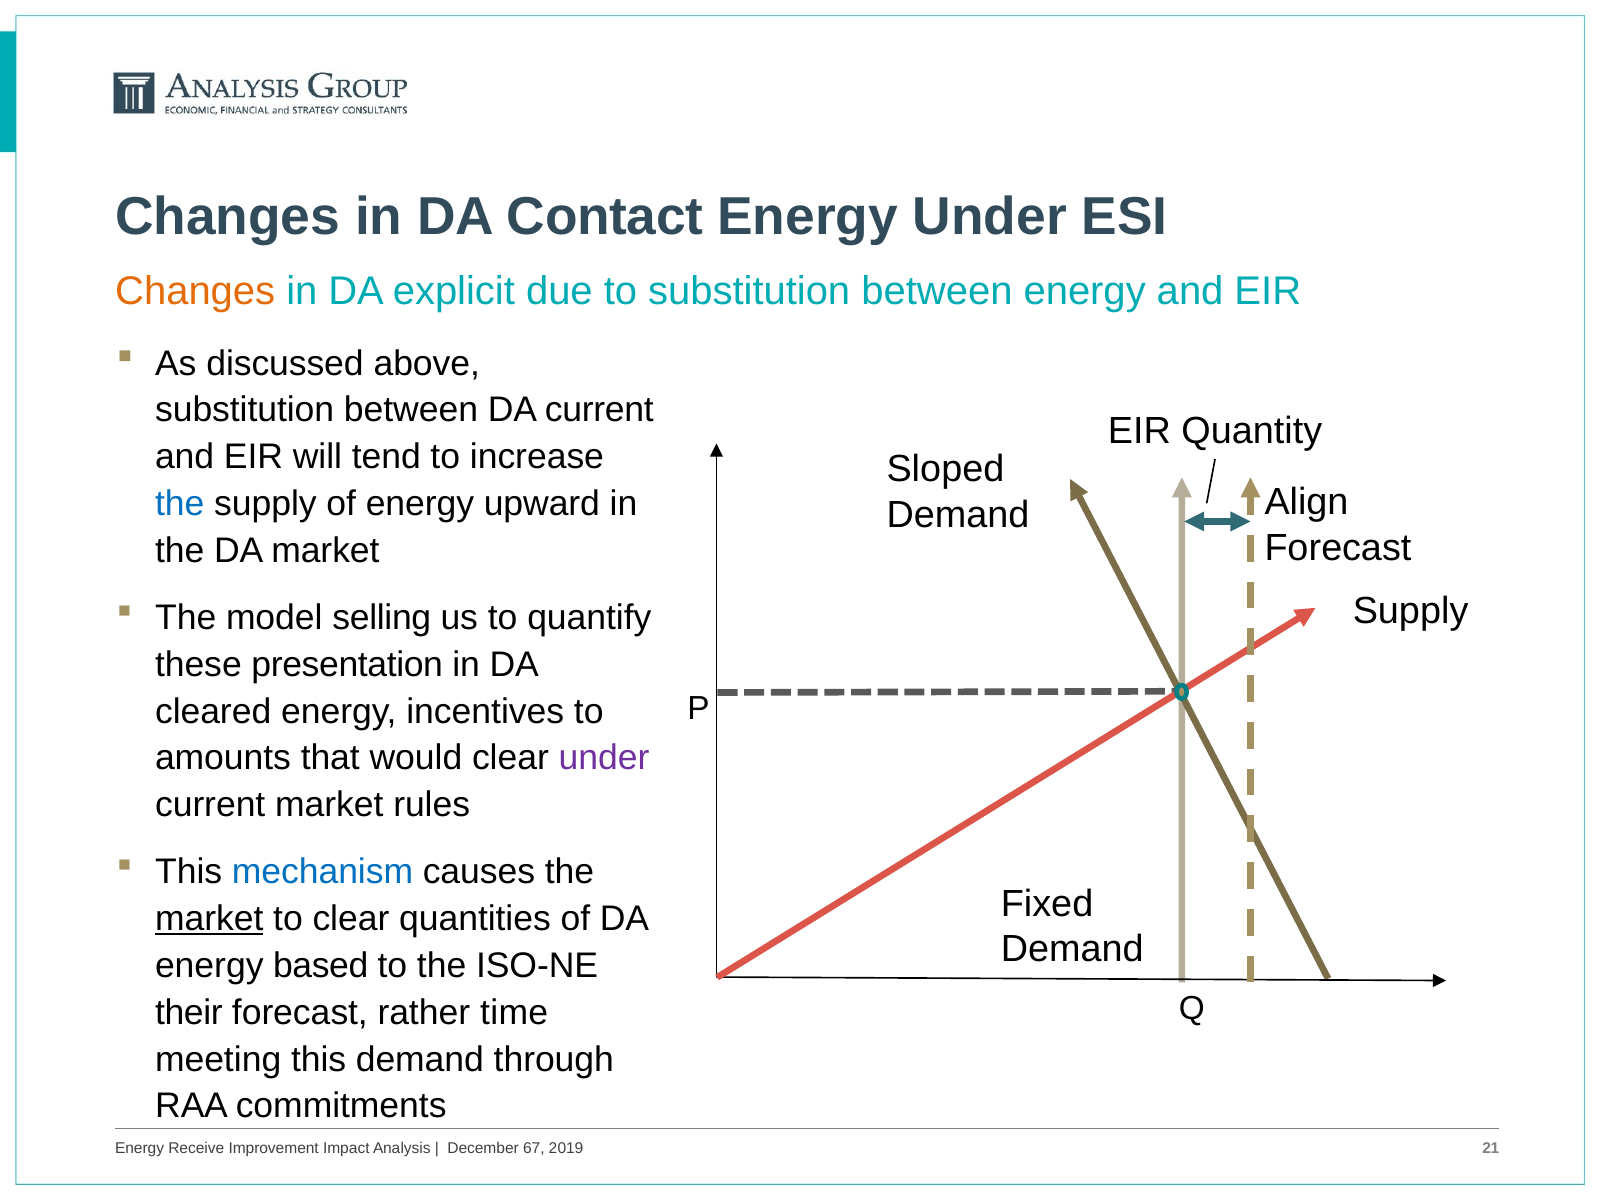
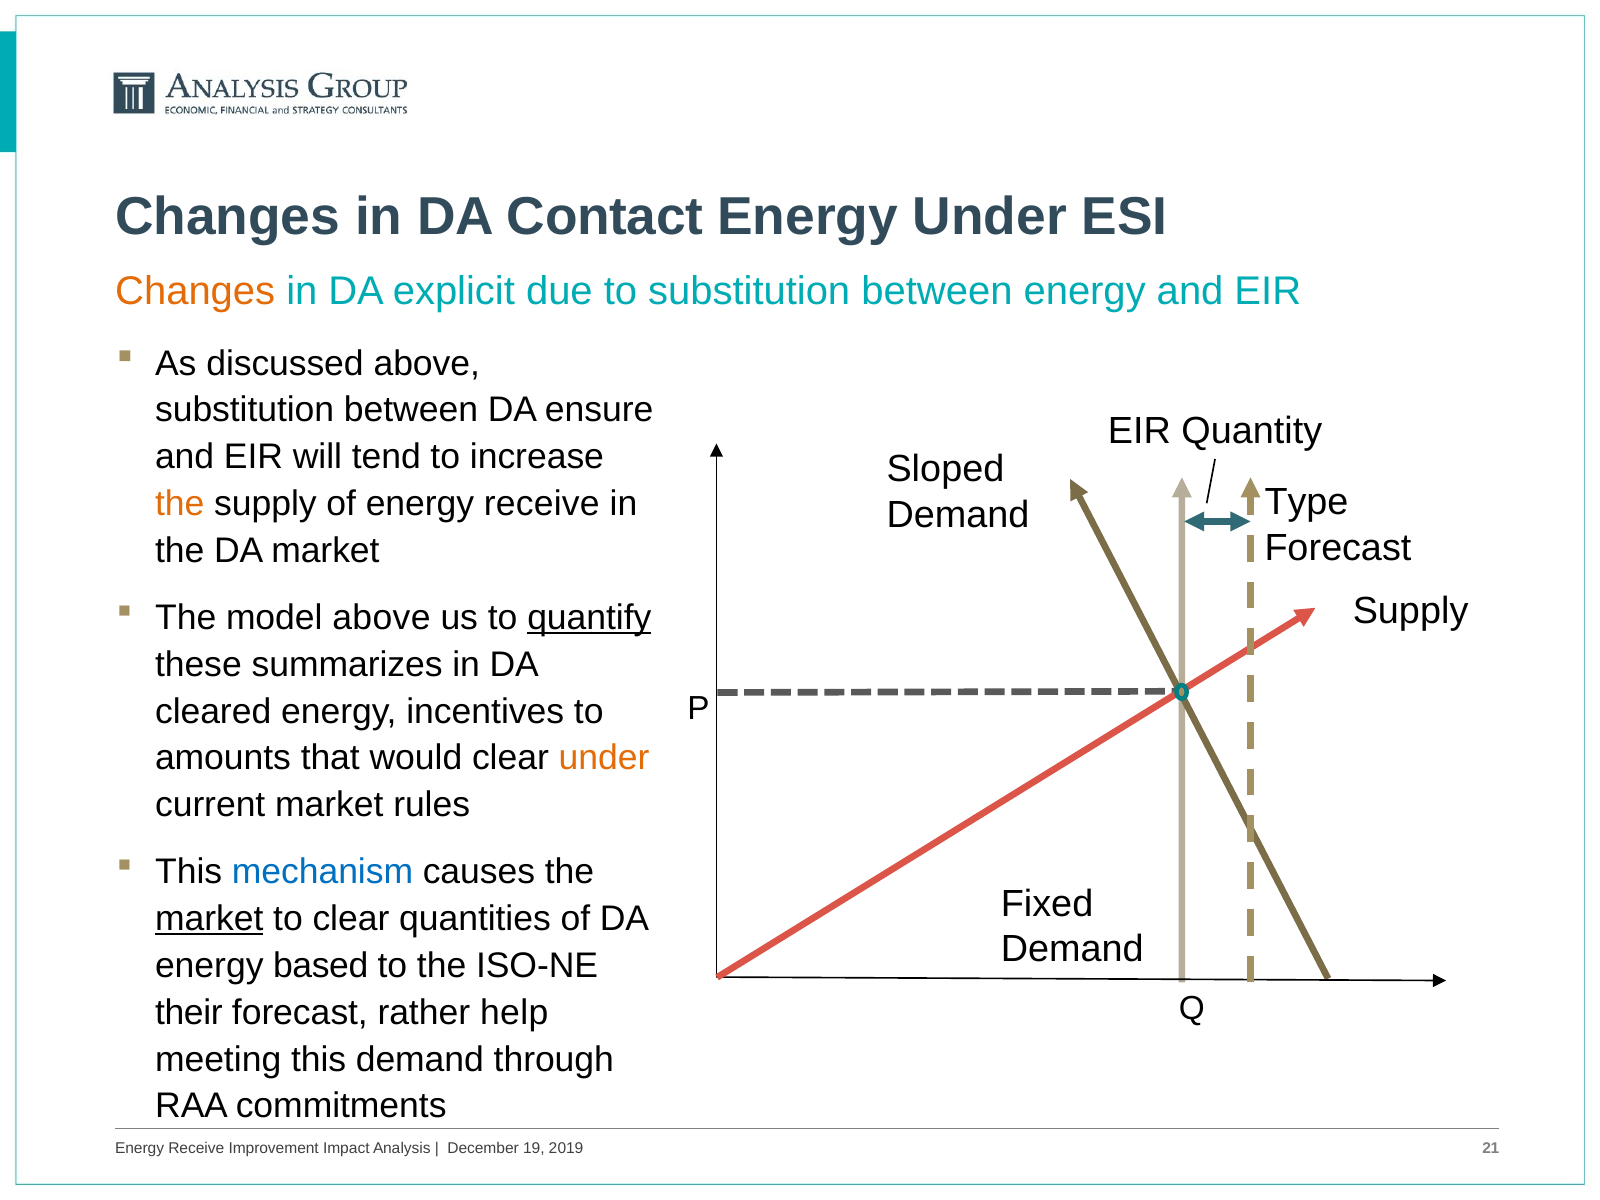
DA current: current -> ensure
Align: Align -> Type
the at (180, 504) colour: blue -> orange
of energy upward: upward -> receive
model selling: selling -> above
quantify underline: none -> present
presentation: presentation -> summarizes
under at (604, 758) colour: purple -> orange
time: time -> help
67: 67 -> 19
